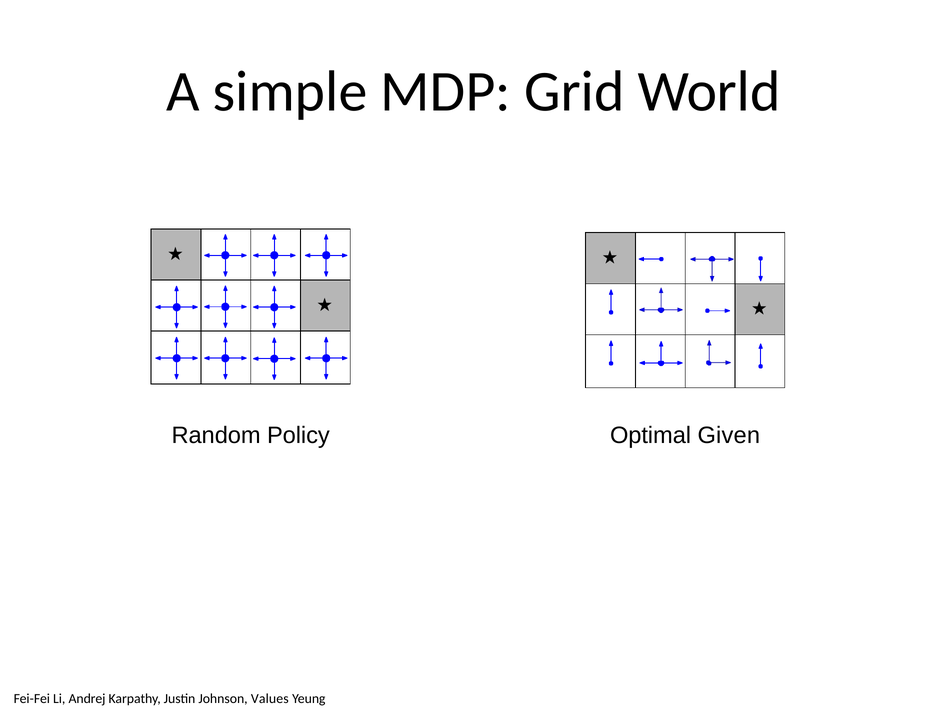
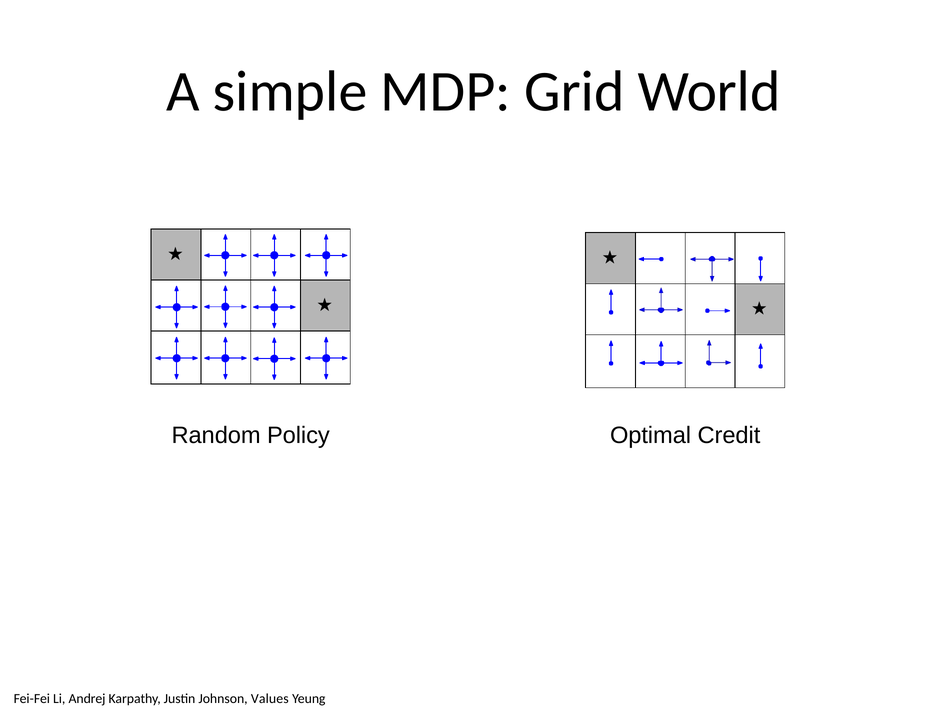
Given: Given -> Credit
